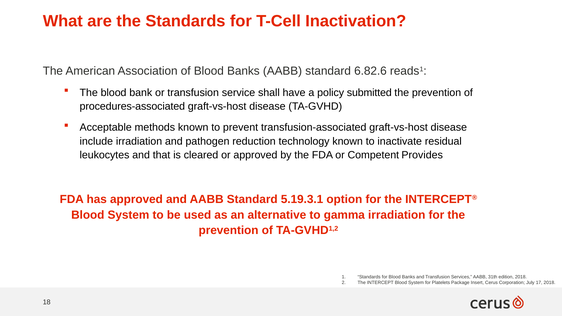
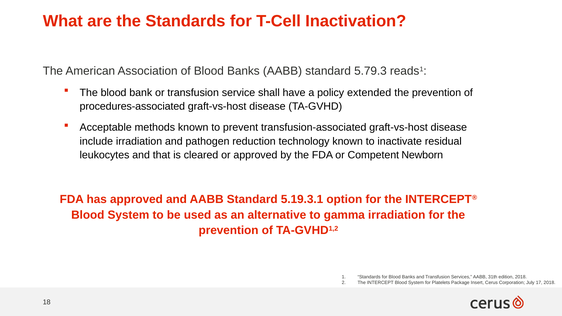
6.82.6: 6.82.6 -> 5.79.3
submitted: submitted -> extended
Provides: Provides -> Newborn
